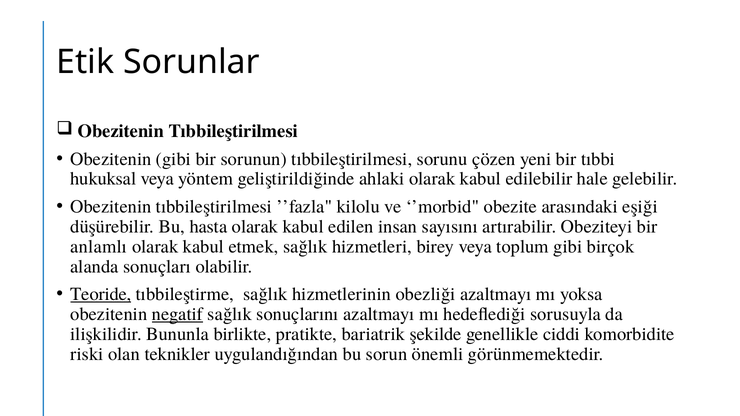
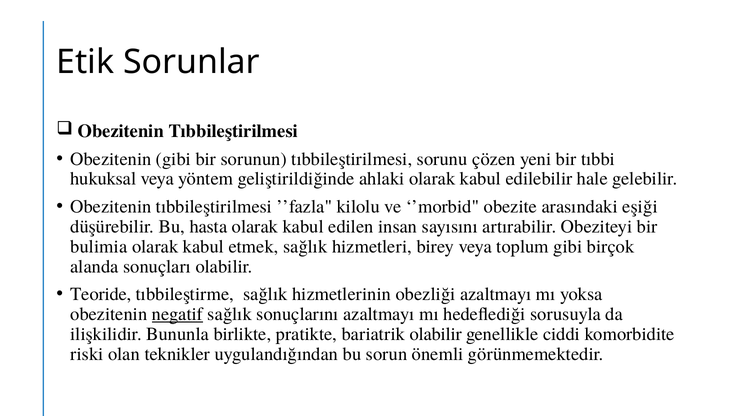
anlamlı: anlamlı -> bulimia
Teoride underline: present -> none
bariatrik şekilde: şekilde -> olabilir
